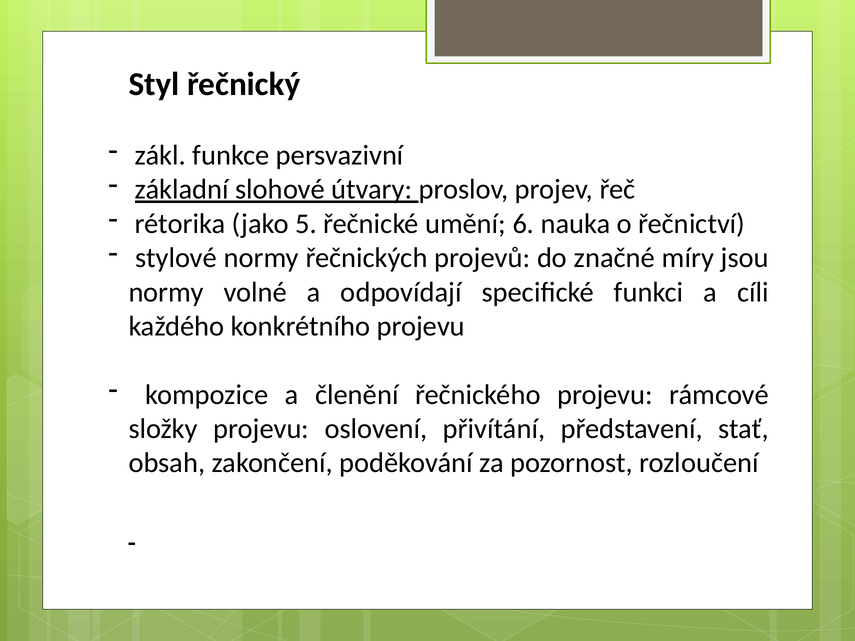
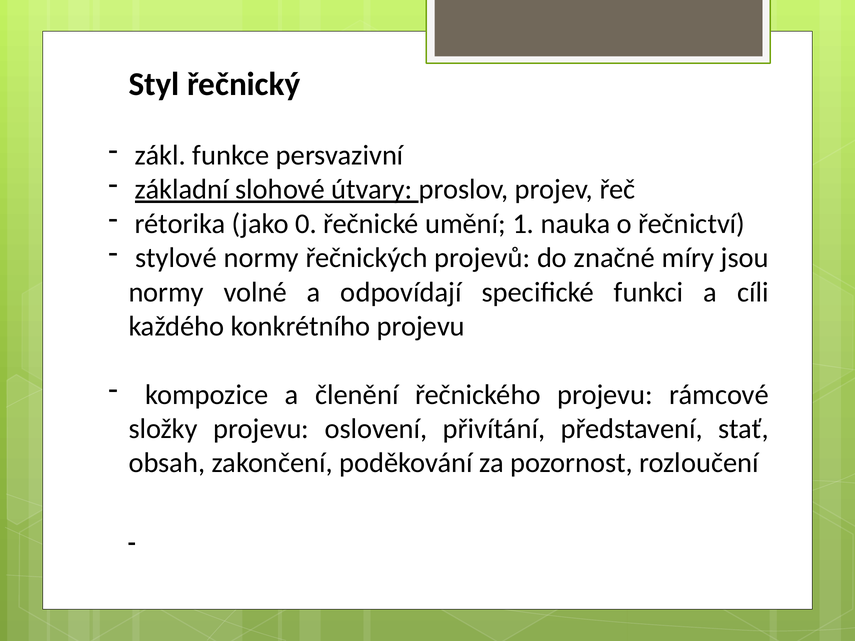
5: 5 -> 0
6: 6 -> 1
